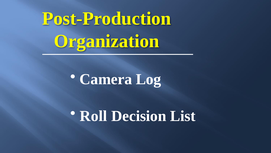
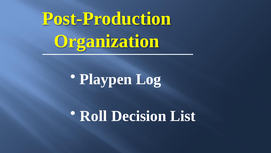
Camera: Camera -> Playpen
